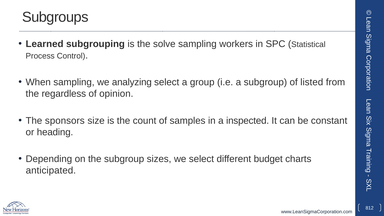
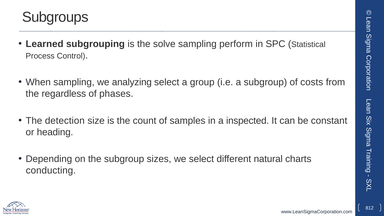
workers: workers -> perform
listed: listed -> costs
opinion: opinion -> phases
sponsors: sponsors -> detection
budget: budget -> natural
anticipated: anticipated -> conducting
